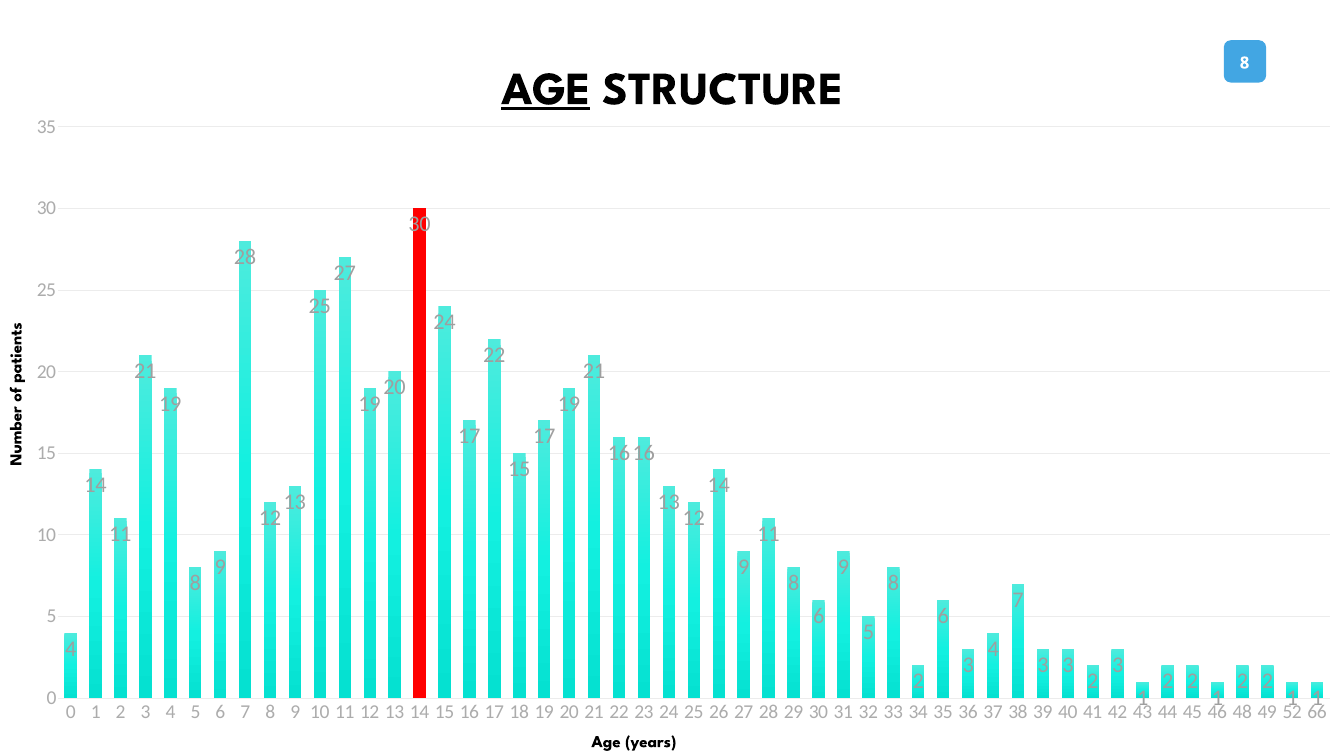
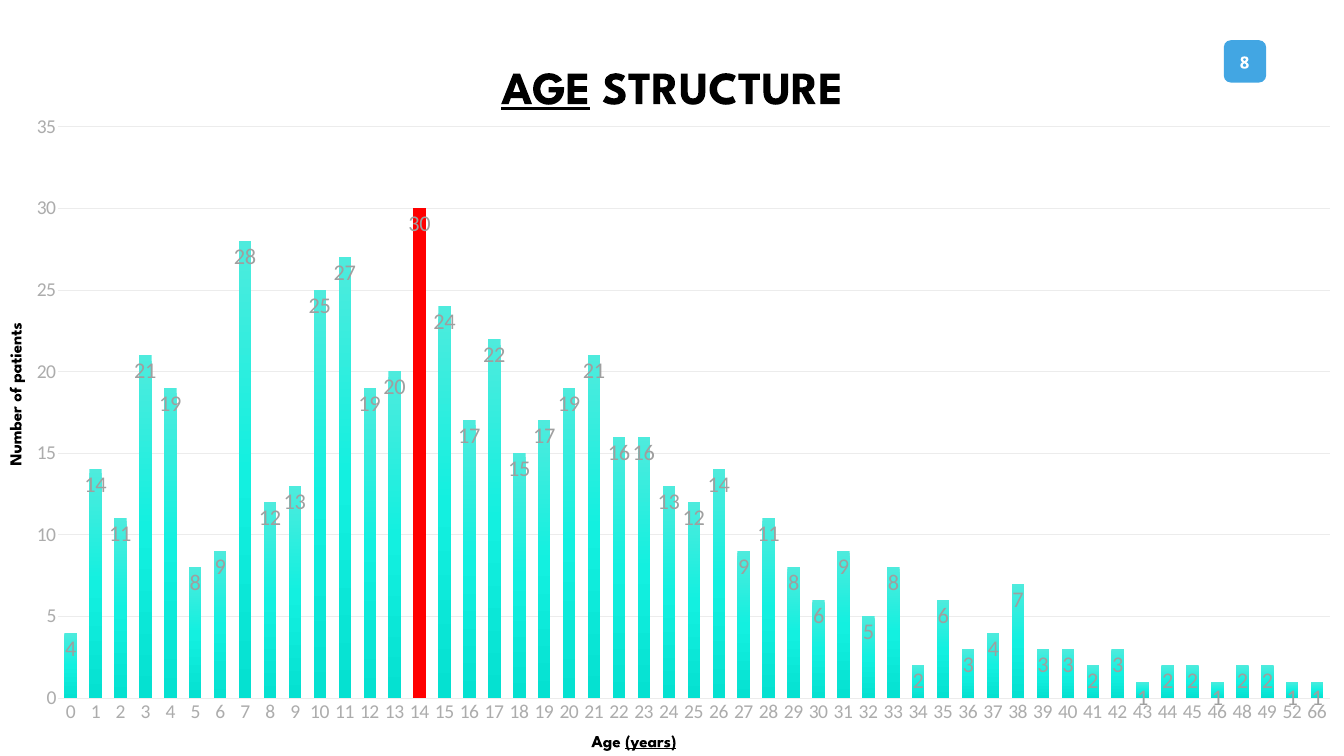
years underline: none -> present
